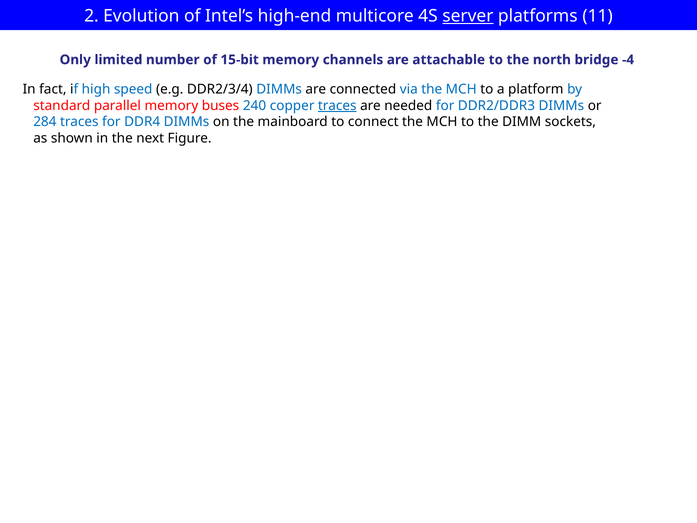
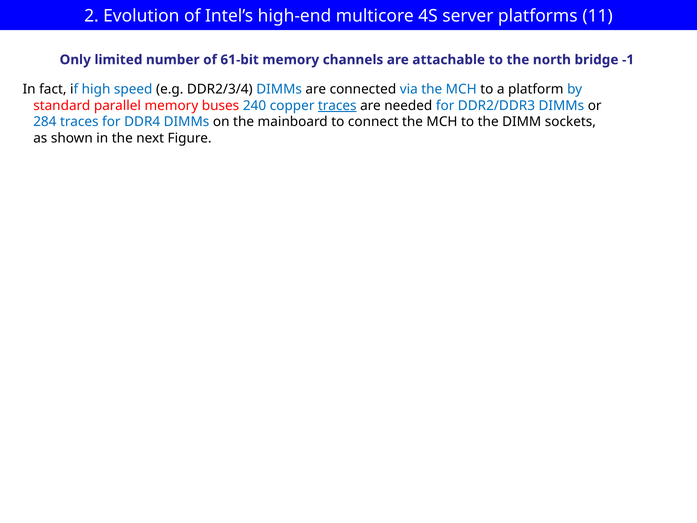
server underline: present -> none
15-bit: 15-bit -> 61-bit
-4: -4 -> -1
